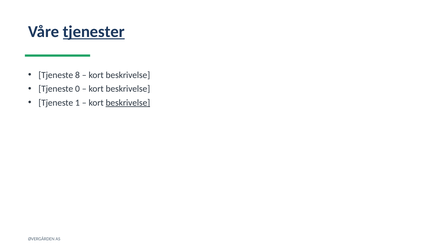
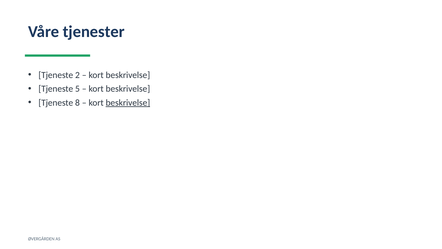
tjenester underline: present -> none
8: 8 -> 2
0: 0 -> 5
1: 1 -> 8
